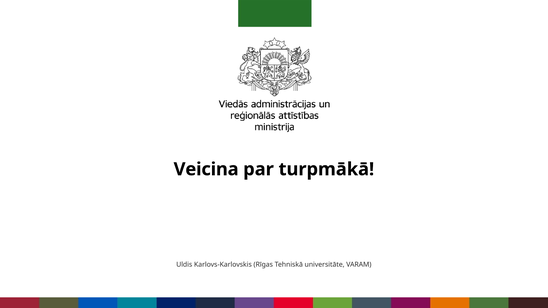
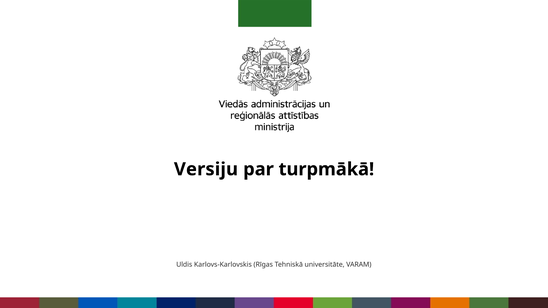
Veicina: Veicina -> Versiju
